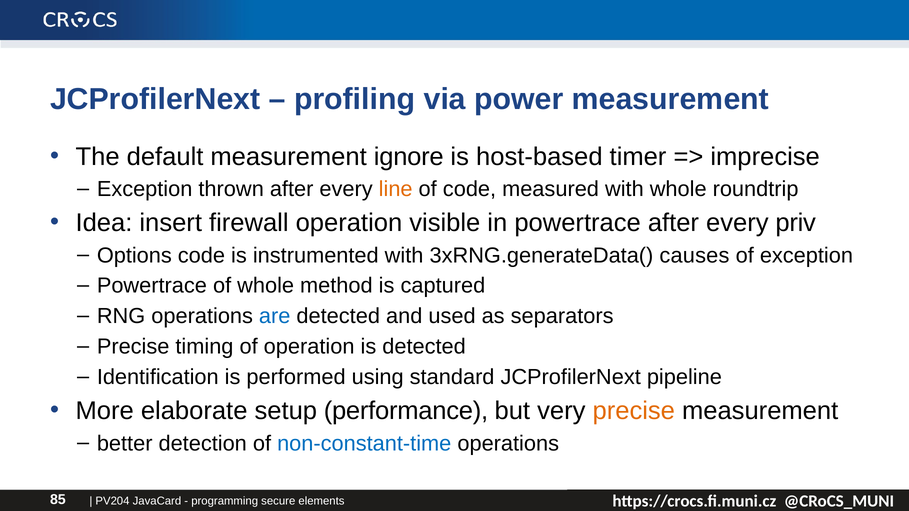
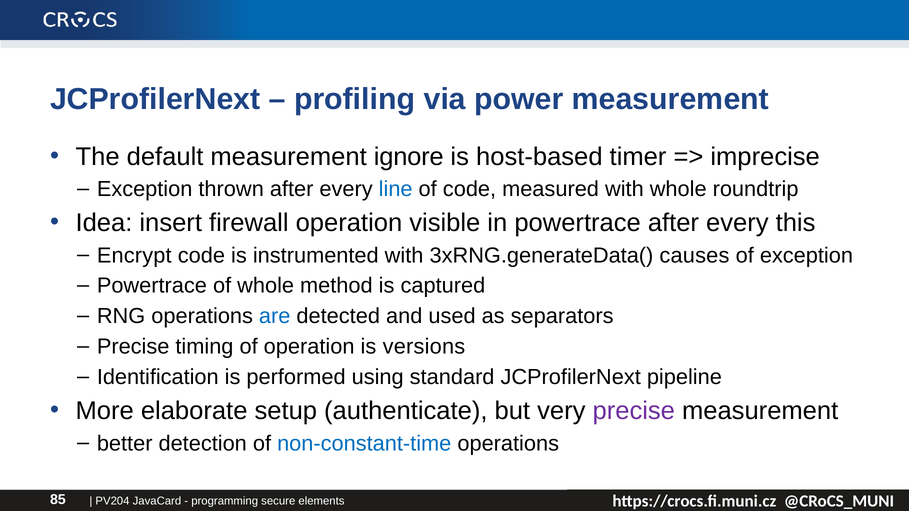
line colour: orange -> blue
priv: priv -> this
Options: Options -> Encrypt
is detected: detected -> versions
performance: performance -> authenticate
precise at (634, 411) colour: orange -> purple
